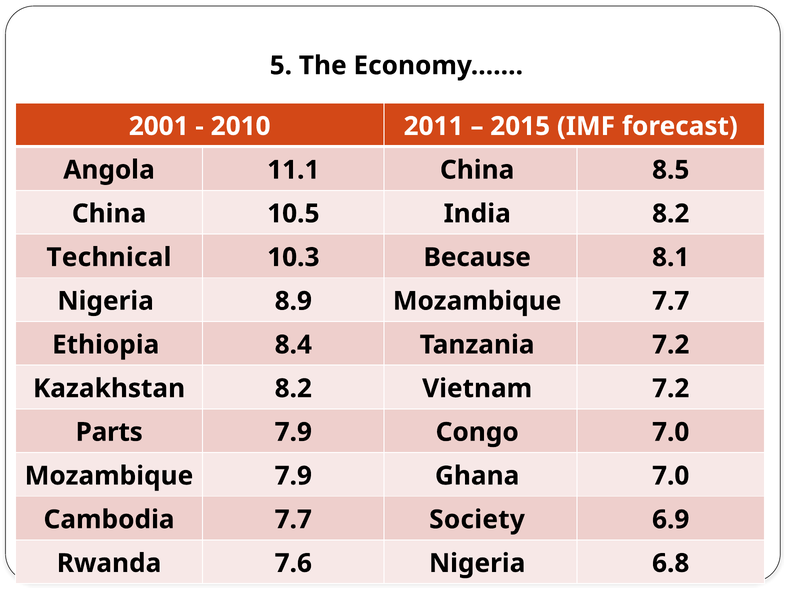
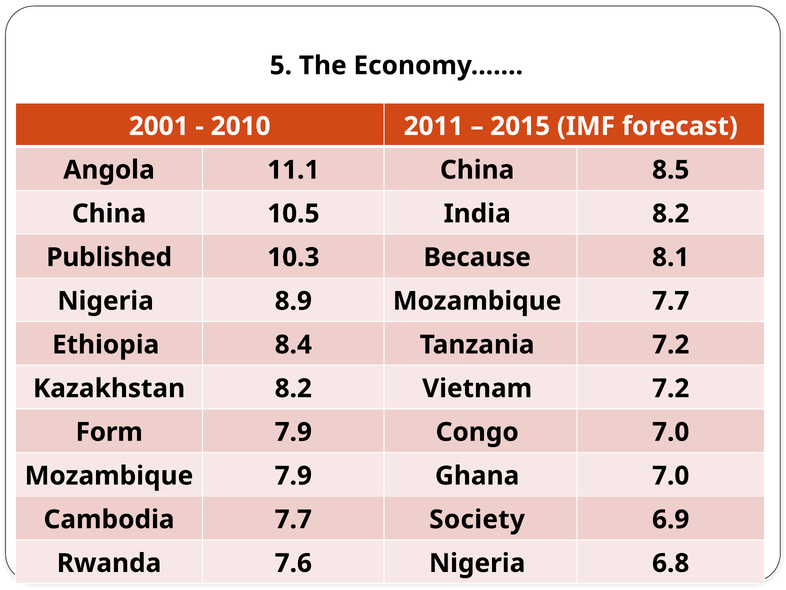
Technical: Technical -> Published
Parts: Parts -> Form
